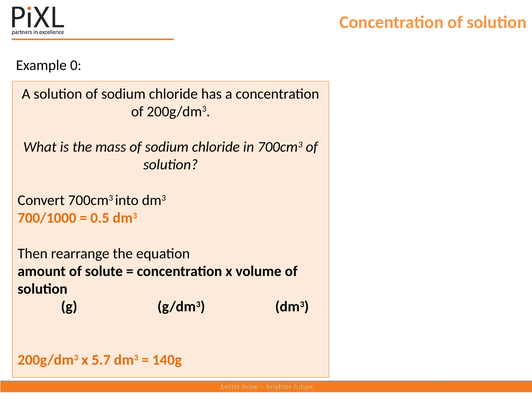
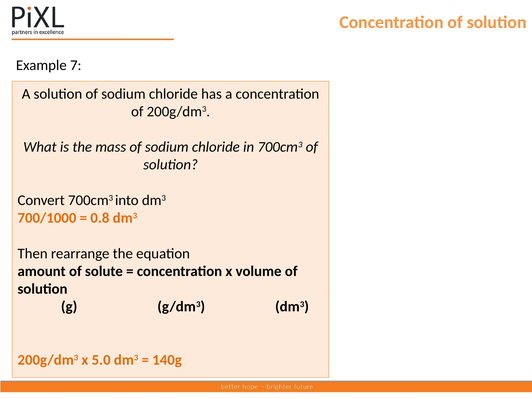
0: 0 -> 7
0.5: 0.5 -> 0.8
5.7: 5.7 -> 5.0
